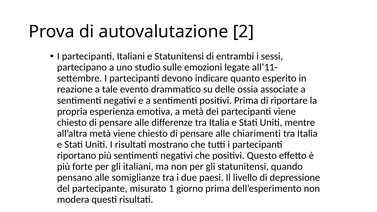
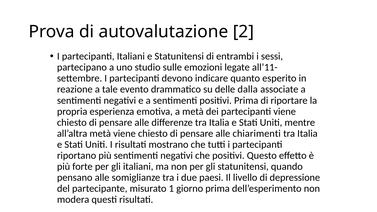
ossia: ossia -> dalla
